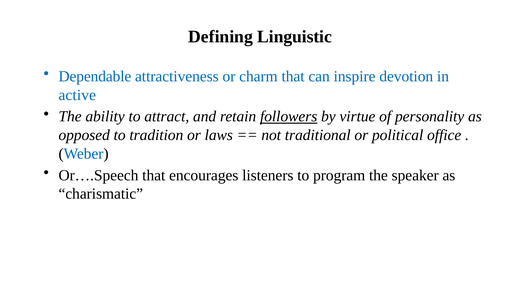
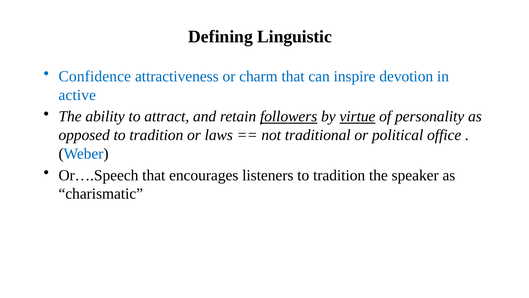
Dependable: Dependable -> Confidence
virtue underline: none -> present
listeners to program: program -> tradition
